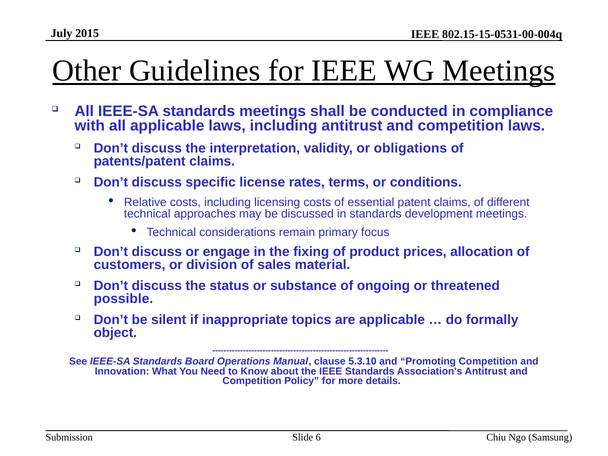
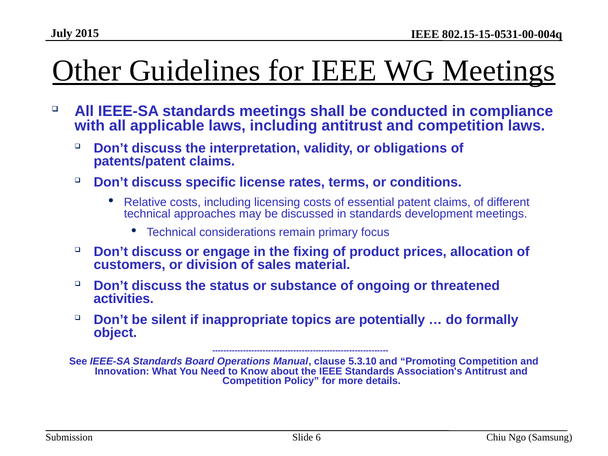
possible: possible -> activities
are applicable: applicable -> potentially
